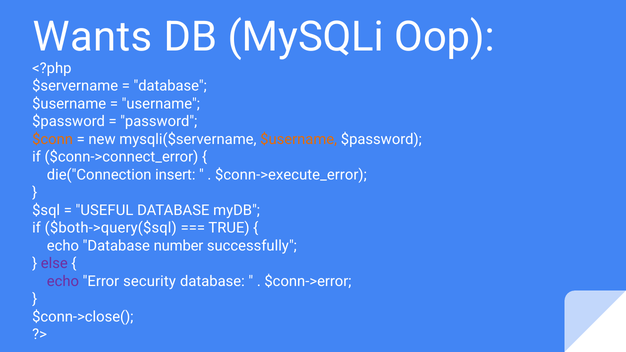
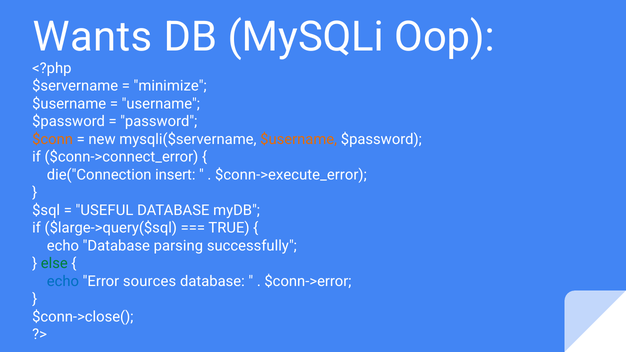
database at (170, 86): database -> minimize
$both->query($sql: $both->query($sql -> $large->query($sql
number: number -> parsing
else colour: purple -> green
echo at (63, 281) colour: purple -> blue
security: security -> sources
